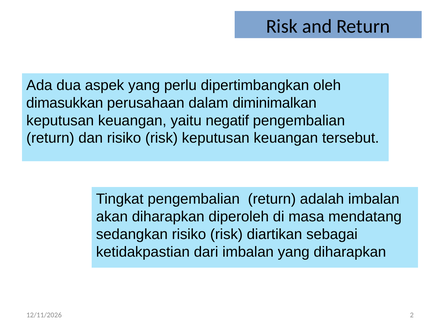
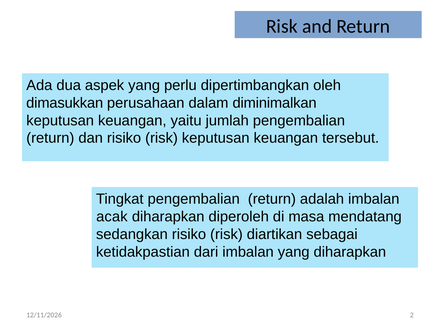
negatif: negatif -> jumlah
akan: akan -> acak
